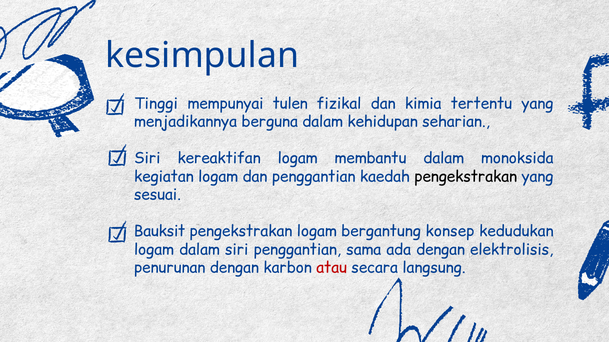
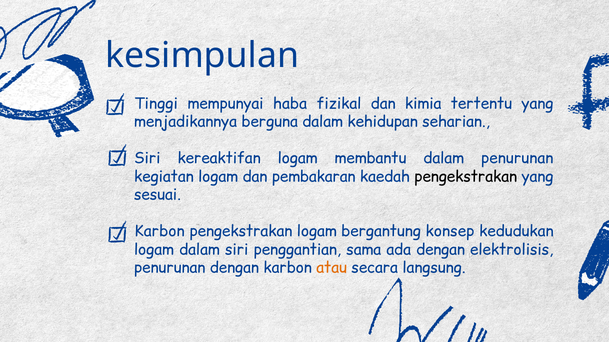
tulen: tulen -> haba
dalam monoksida: monoksida -> penurunan
dan penggantian: penggantian -> pembakaran
Bauksit at (160, 232): Bauksit -> Karbon
atau colour: red -> orange
